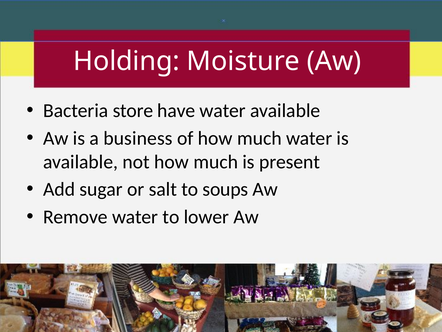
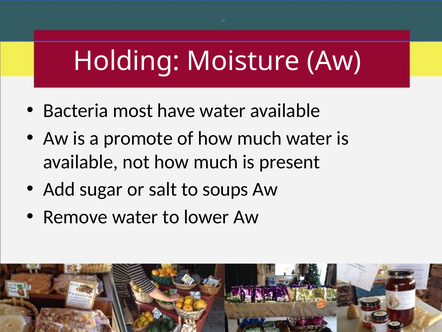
store: store -> most
business: business -> promote
